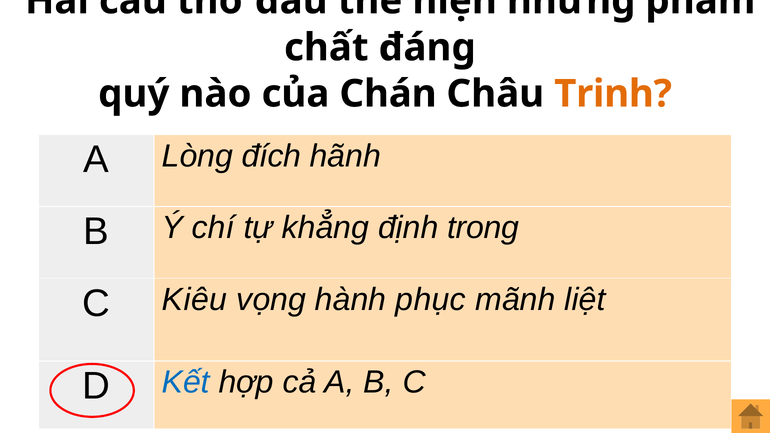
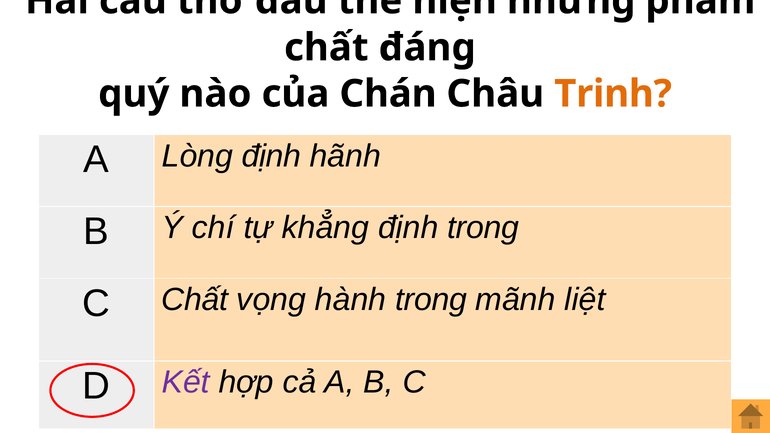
Lòng đích: đích -> định
C Kiêu: Kiêu -> Chất
hành phục: phục -> trong
Kết colour: blue -> purple
